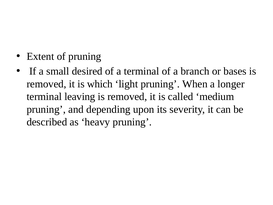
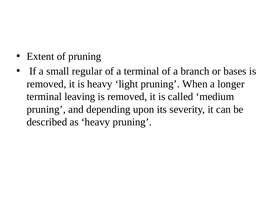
desired: desired -> regular
is which: which -> heavy
